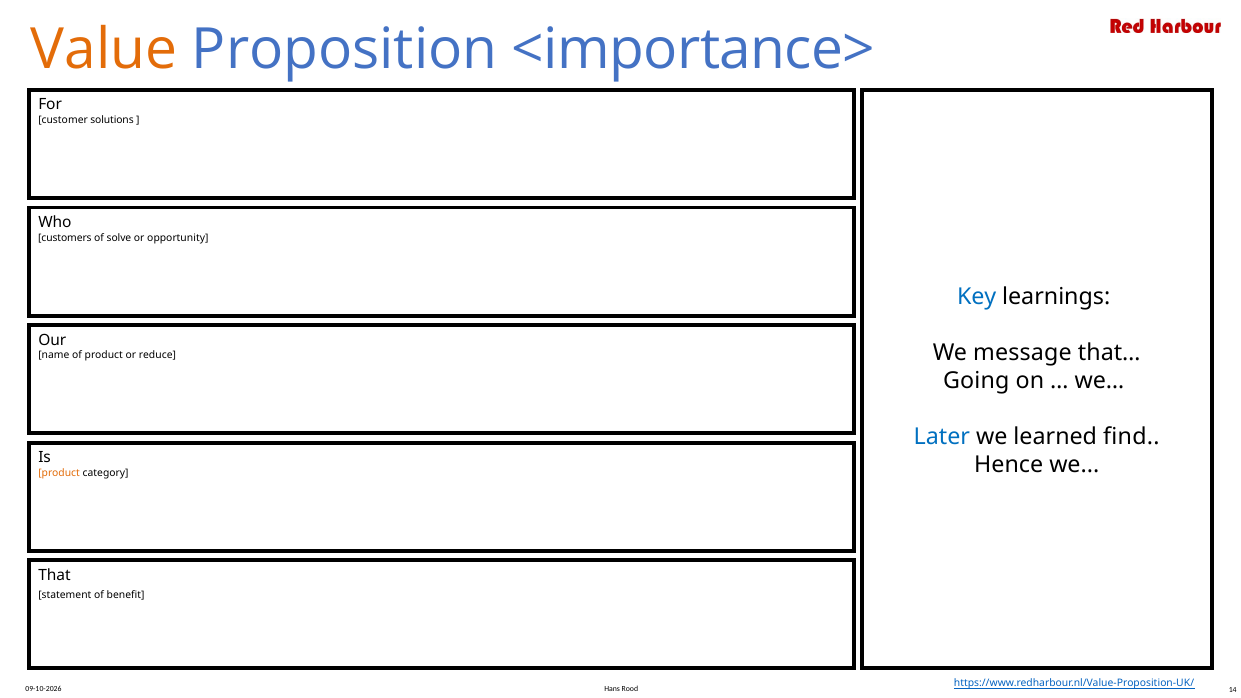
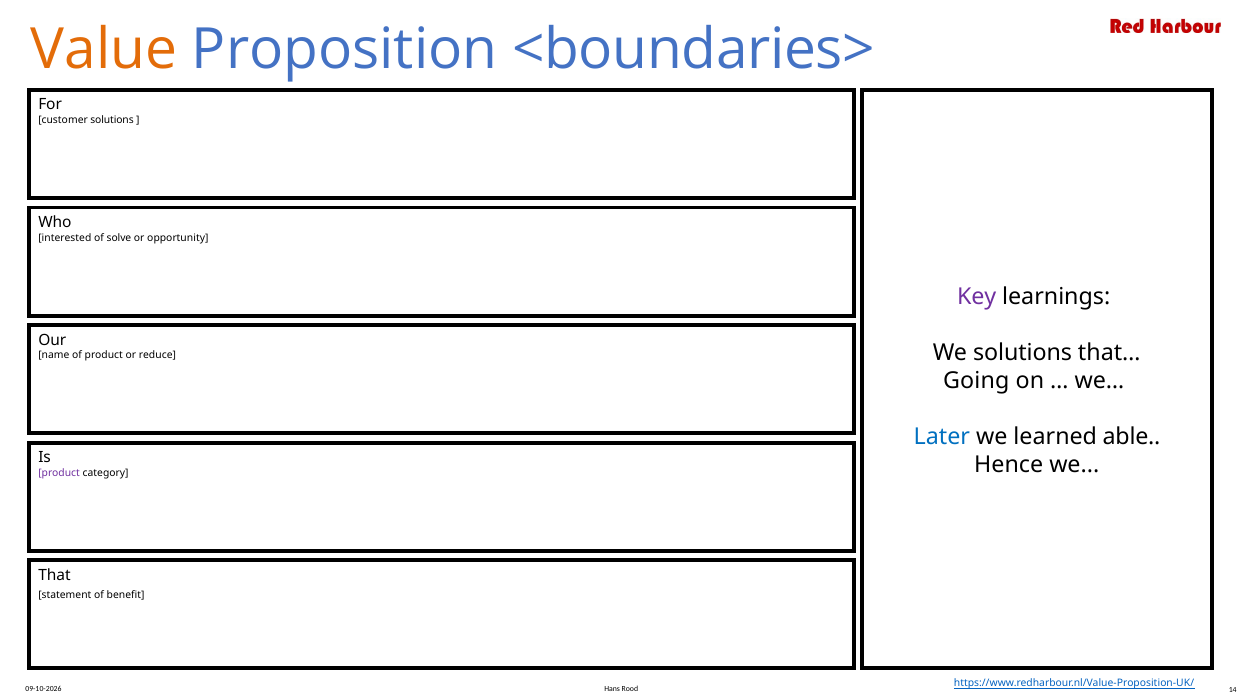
<importance>: <importance> -> <boundaries>
customers: customers -> interested
Key colour: blue -> purple
We message: message -> solutions
find: find -> able
product at (59, 473) colour: orange -> purple
